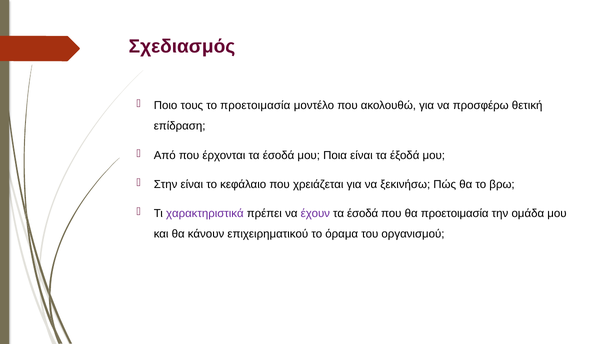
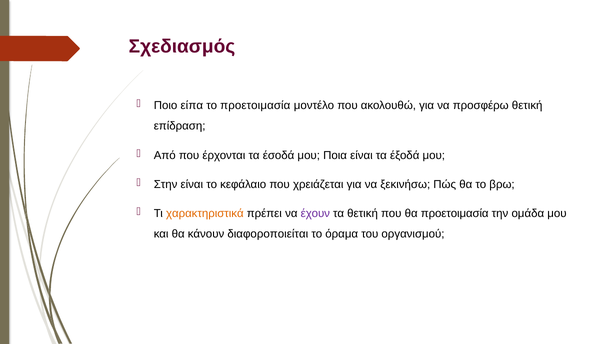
τους: τους -> είπα
χαρακτηριστικά colour: purple -> orange
έσοδά at (363, 214): έσοδά -> θετική
επιχειρηματικού: επιχειρηματικού -> διαφοροποιείται
